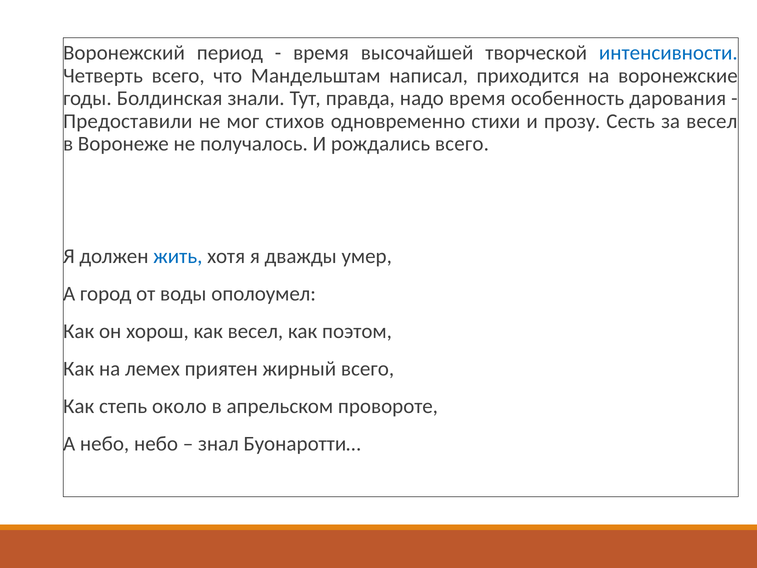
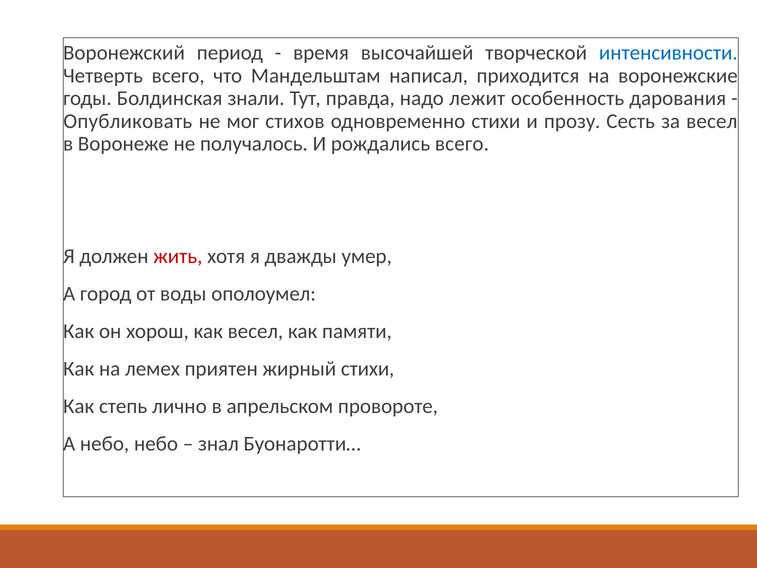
надо время: время -> лежит
Предоставили: Предоставили -> Опубликовать
жить colour: blue -> red
поэтом: поэтом -> памяти
жирный всего: всего -> стихи
около: около -> лично
